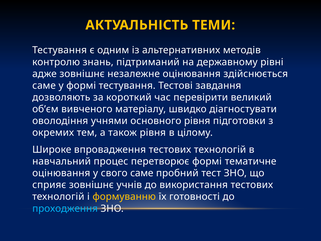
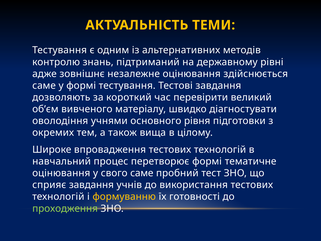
також рівня: рівня -> вища
сприяє зовнішнє: зовнішнє -> завдання
проходження colour: light blue -> light green
